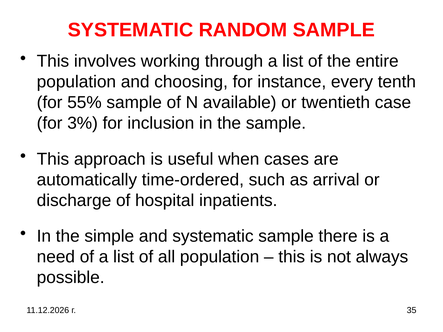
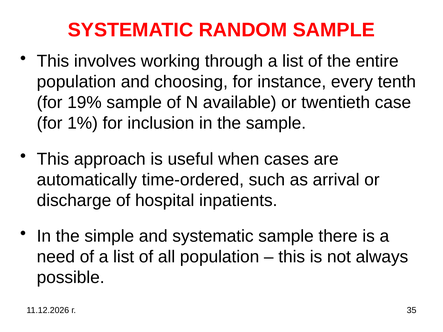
55%: 55% -> 19%
3%: 3% -> 1%
